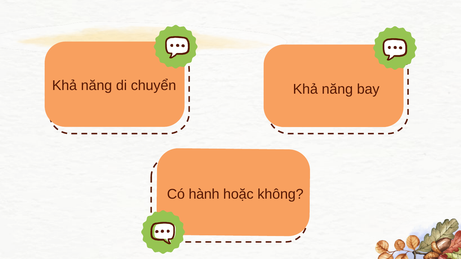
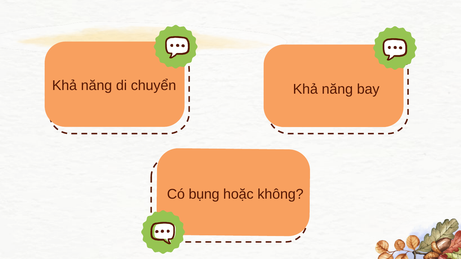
hành: hành -> bụng
